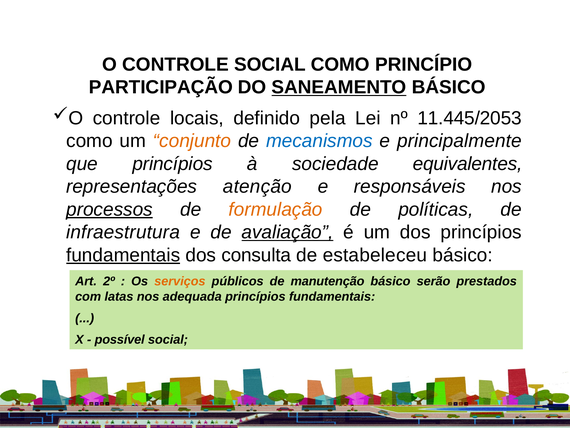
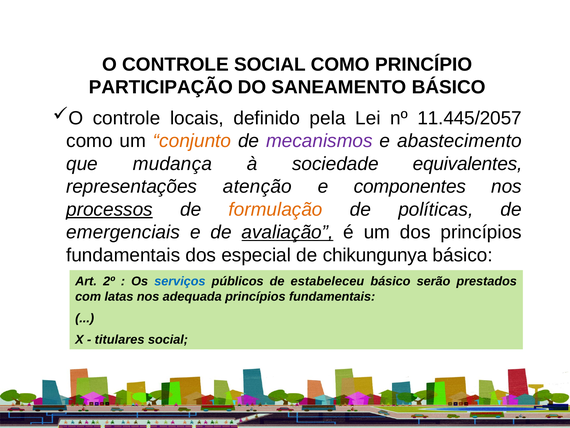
SANEAMENTO underline: present -> none
11.445/2053: 11.445/2053 -> 11.445/2057
mecanismos colour: blue -> purple
principalmente: principalmente -> abastecimento
que princípios: princípios -> mudança
responsáveis: responsáveis -> componentes
infraestrutura: infraestrutura -> emergenciais
fundamentais at (123, 255) underline: present -> none
consulta: consulta -> especial
estabeleceu: estabeleceu -> chikungunya
serviços colour: orange -> blue
manutenção: manutenção -> estabeleceu
possível: possível -> titulares
